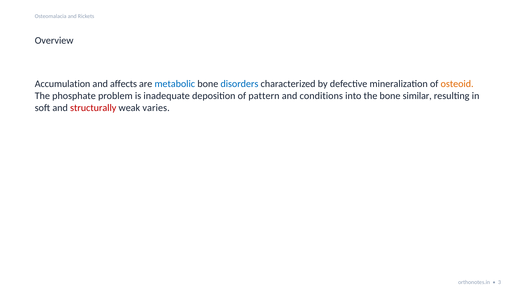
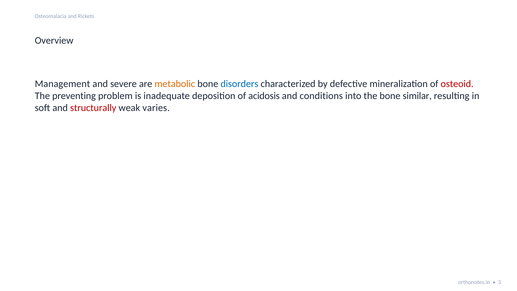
Accumulation: Accumulation -> Management
affects: affects -> severe
metabolic colour: blue -> orange
osteoid colour: orange -> red
phosphate: phosphate -> preventing
pattern: pattern -> acidosis
